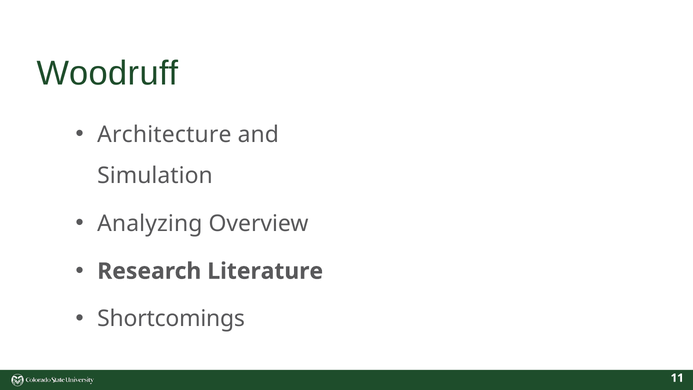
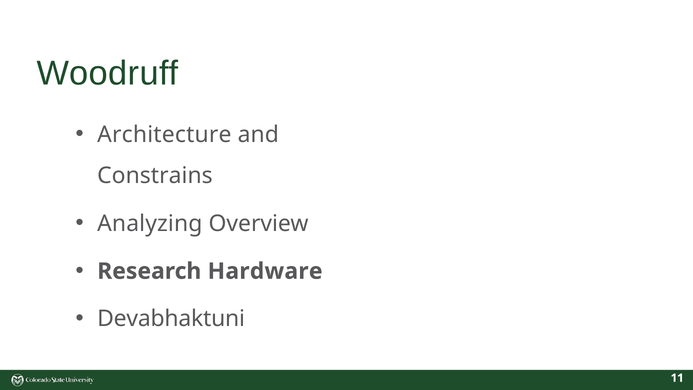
Simulation: Simulation -> Constrains
Literature: Literature -> Hardware
Shortcomings: Shortcomings -> Devabhaktuni
